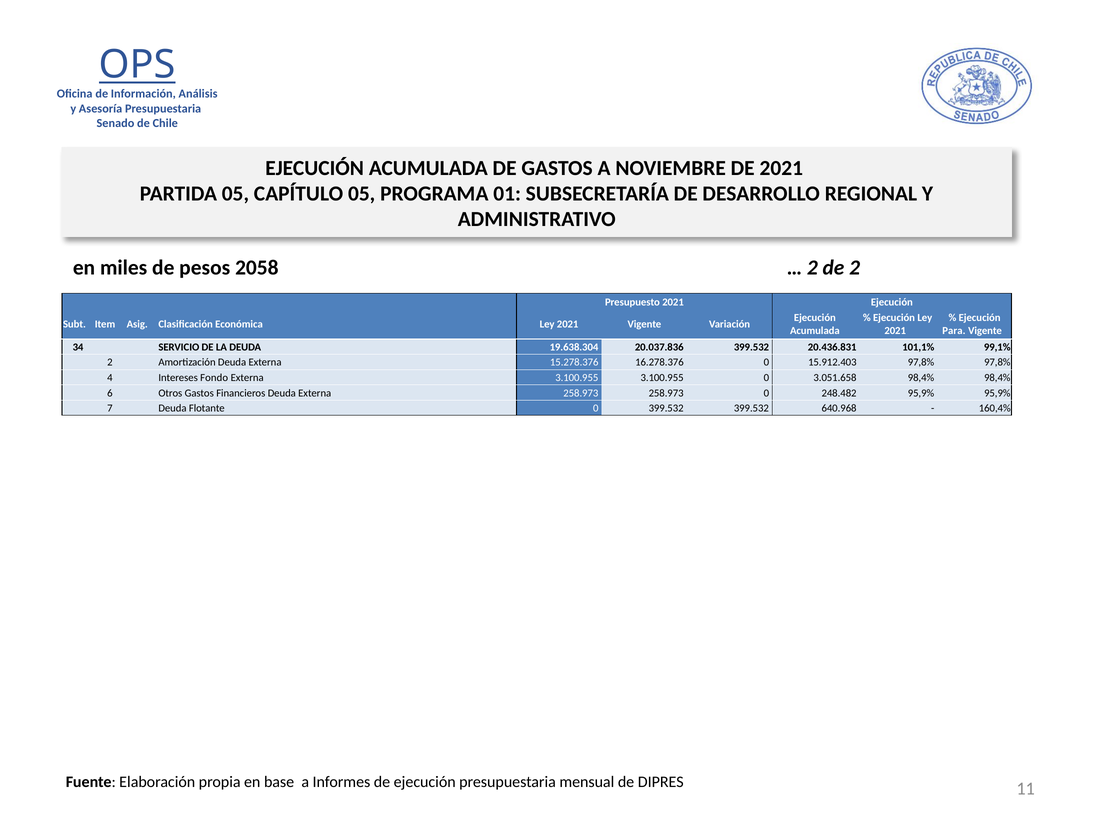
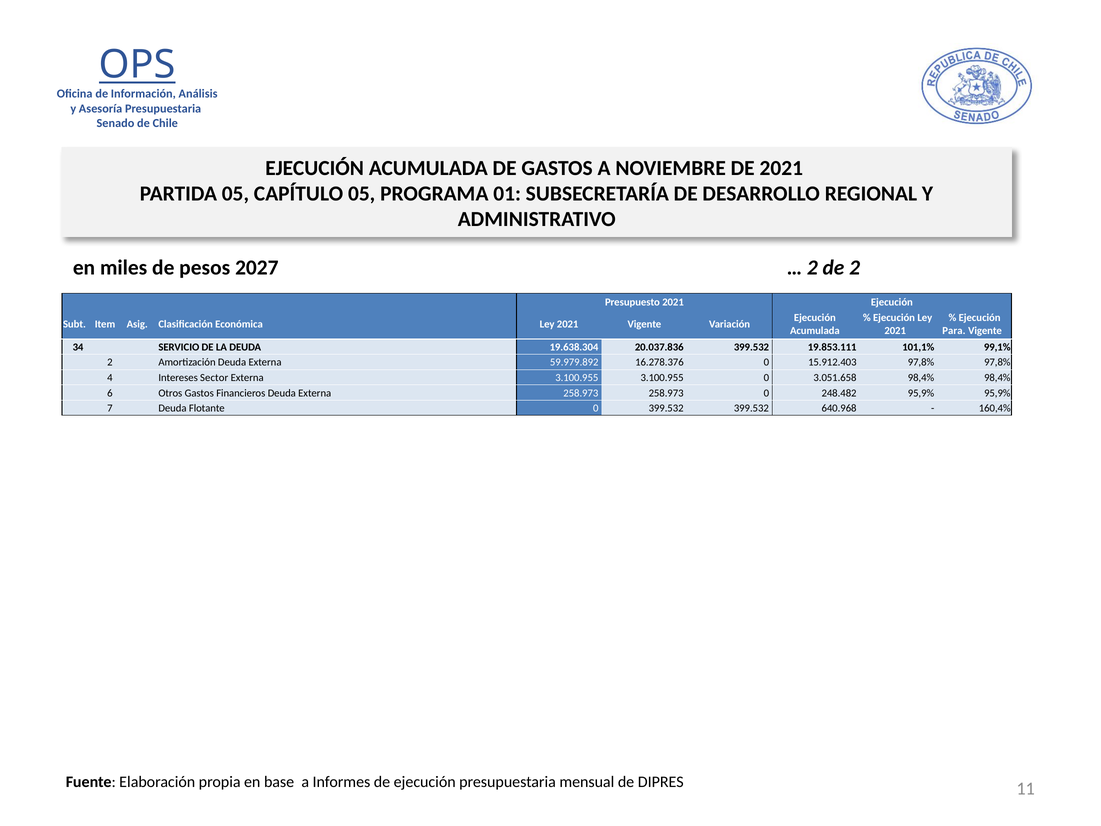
2058: 2058 -> 2027
20.436.831: 20.436.831 -> 19.853.111
15.278.376: 15.278.376 -> 59.979.892
Fondo: Fondo -> Sector
